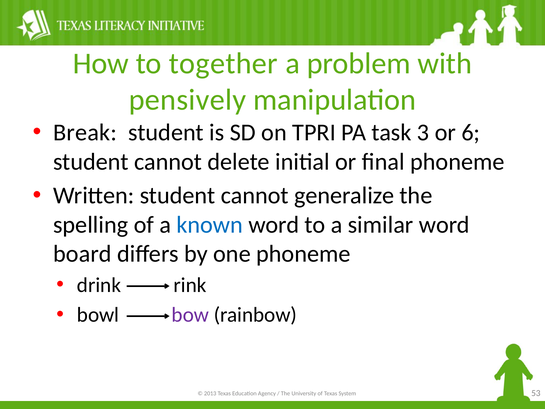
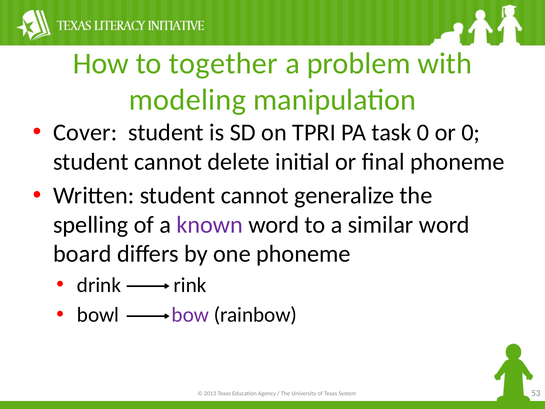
pensively: pensively -> modeling
Break: Break -> Cover
task 3: 3 -> 0
or 6: 6 -> 0
known colour: blue -> purple
